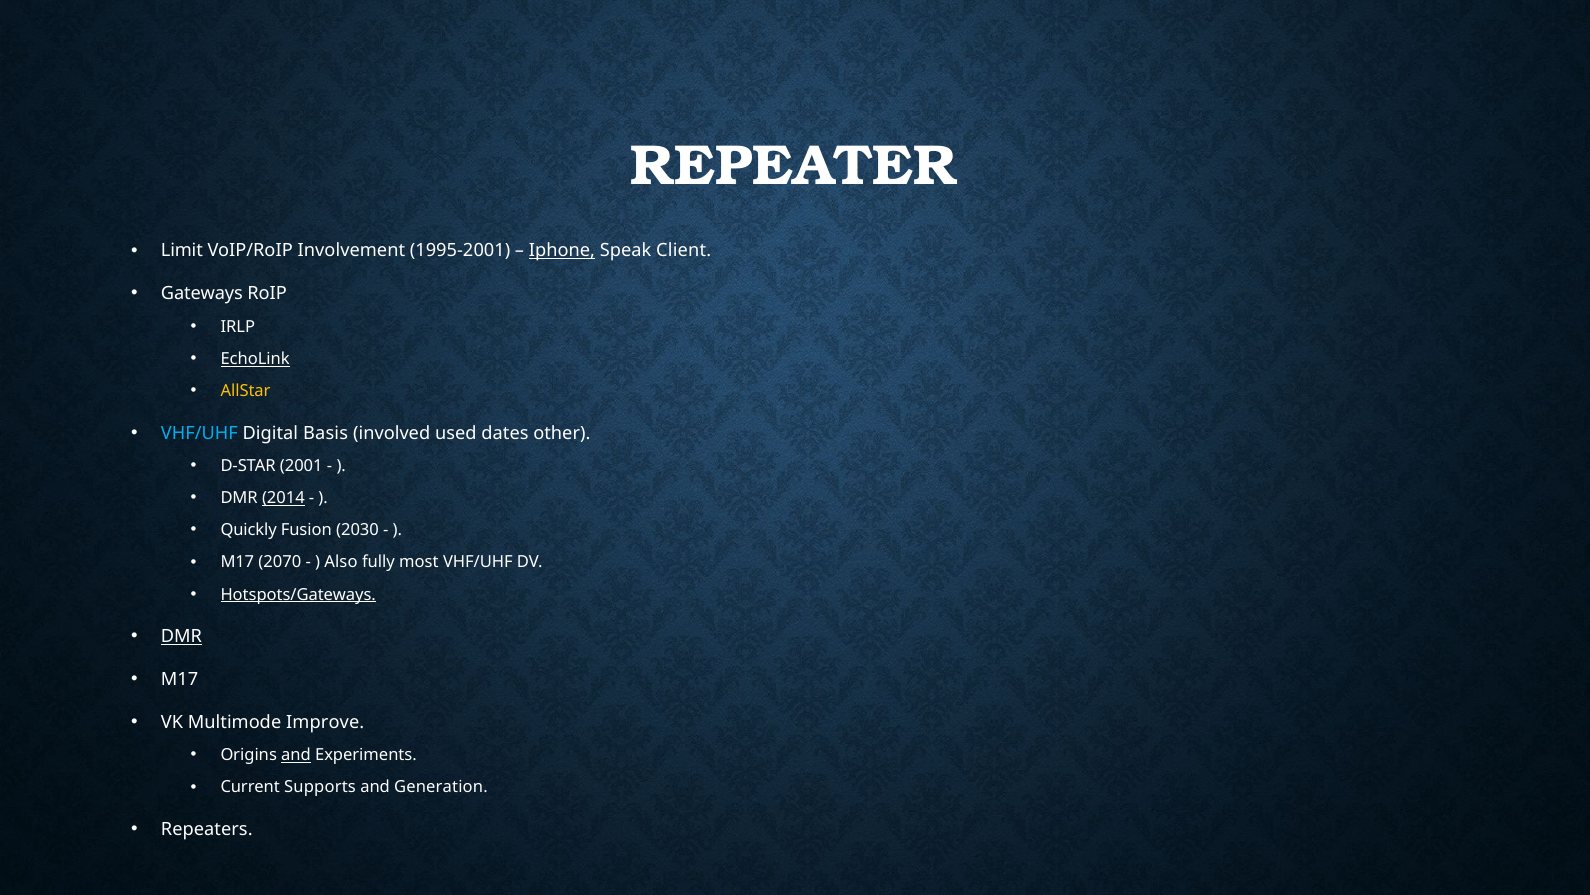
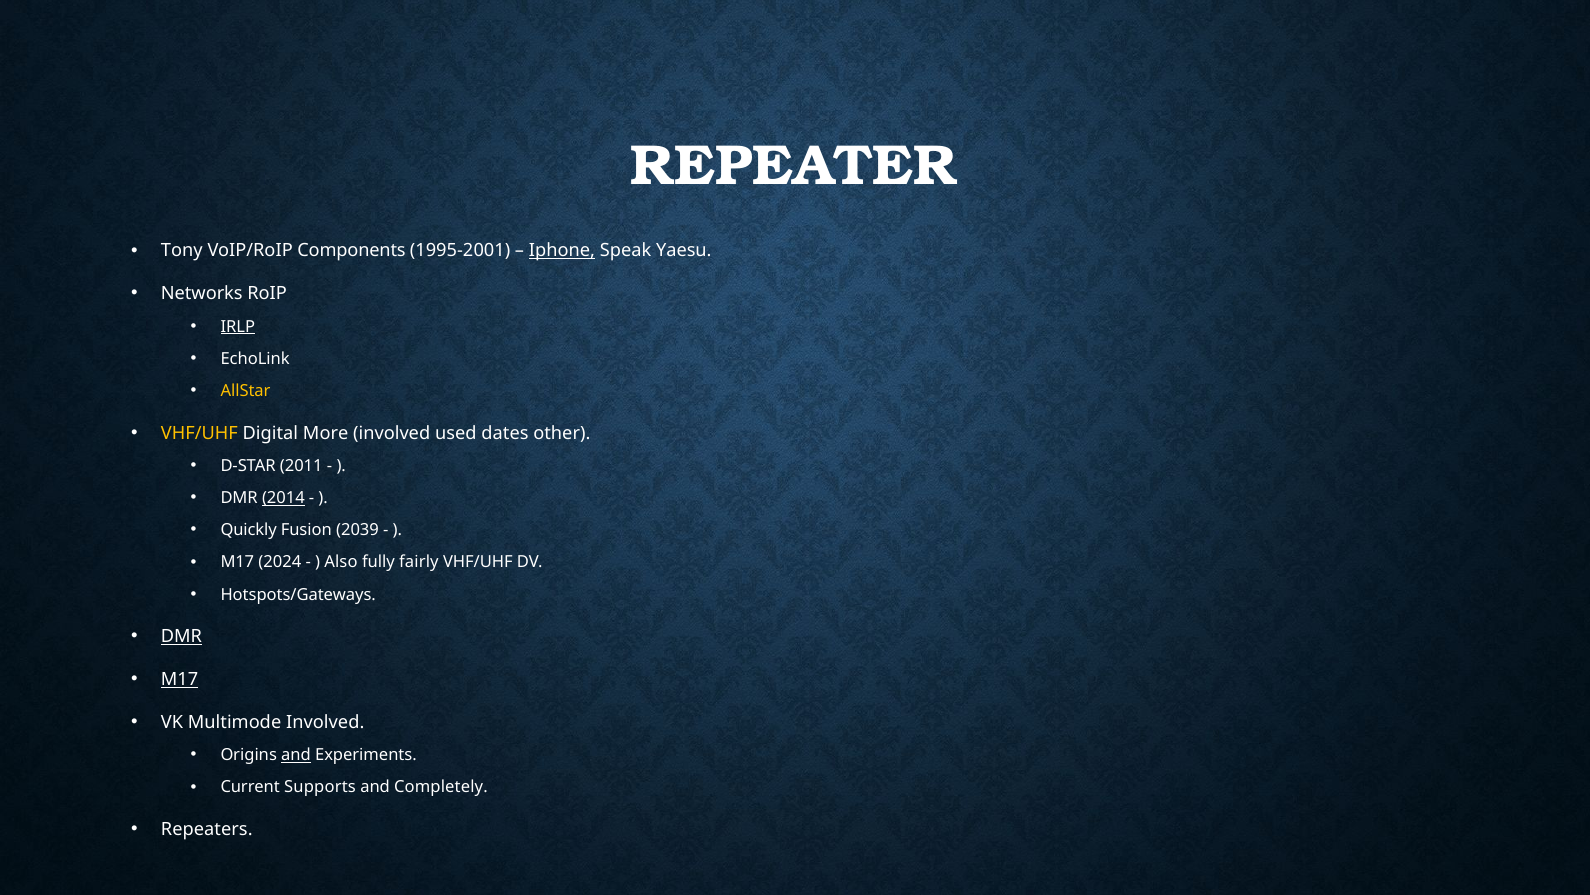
Limit: Limit -> Tony
Involvement: Involvement -> Components
Client: Client -> Yaesu
Gateways: Gateways -> Networks
IRLP underline: none -> present
EchoLink underline: present -> none
VHF/UHF at (199, 433) colour: light blue -> yellow
Basis: Basis -> More
2001: 2001 -> 2011
2030: 2030 -> 2039
2070: 2070 -> 2024
most: most -> fairly
Hotspots/Gateways underline: present -> none
M17 at (180, 679) underline: none -> present
Multimode Improve: Improve -> Involved
Generation: Generation -> Completely
